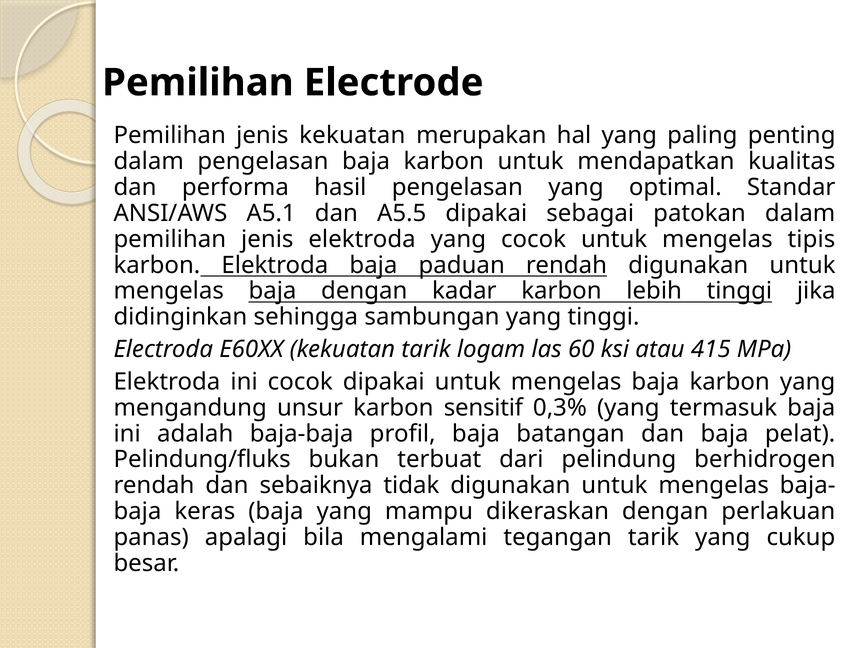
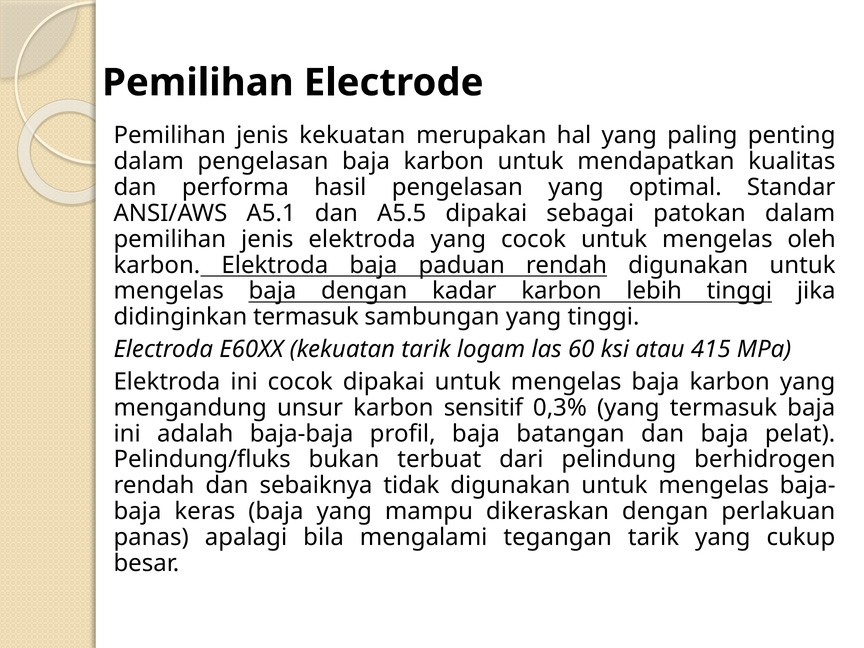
tipis: tipis -> oleh
didinginkan sehingga: sehingga -> termasuk
